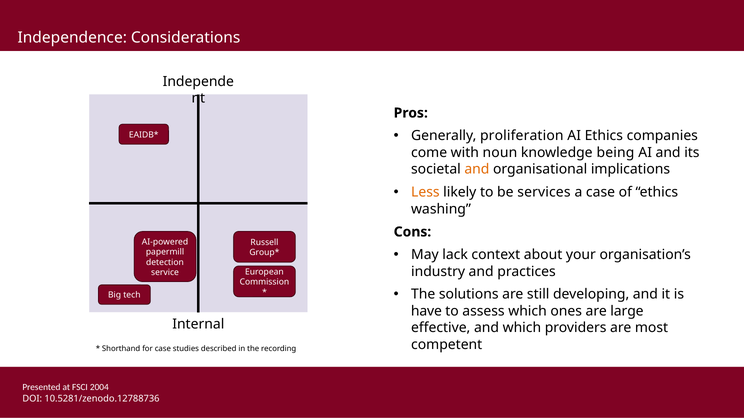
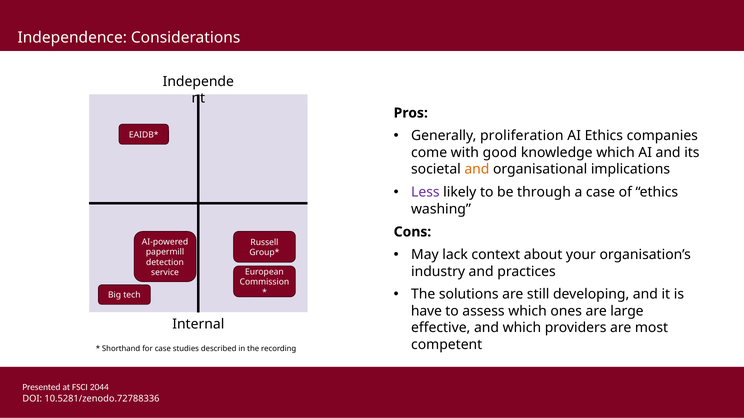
noun: noun -> good
knowledge being: being -> which
Less colour: orange -> purple
services: services -> through
2004: 2004 -> 2044
10.5281/zenodo.12788736: 10.5281/zenodo.12788736 -> 10.5281/zenodo.72788336
